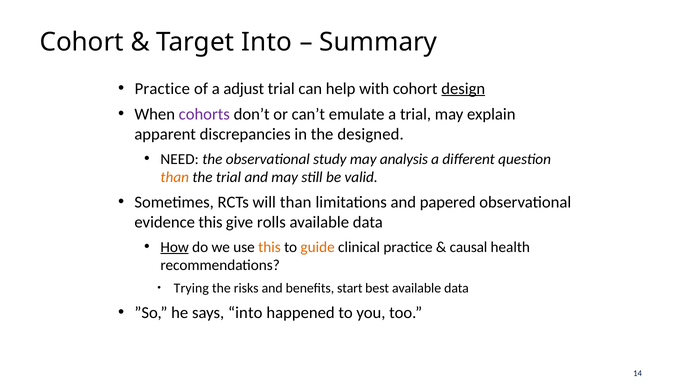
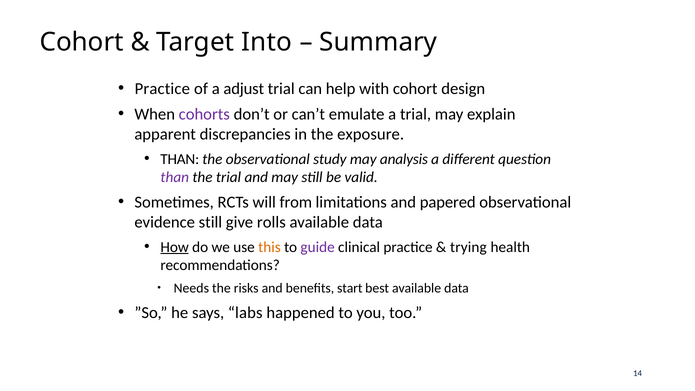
design underline: present -> none
designed: designed -> exposure
NEED at (180, 159): NEED -> THAN
than at (175, 177) colour: orange -> purple
will than: than -> from
evidence this: this -> still
guide colour: orange -> purple
causal: causal -> trying
Trying: Trying -> Needs
says into: into -> labs
